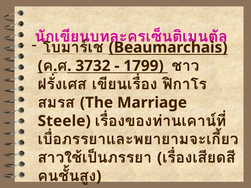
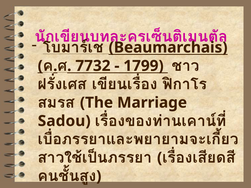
3732: 3732 -> 7732
Steele: Steele -> Sadou
